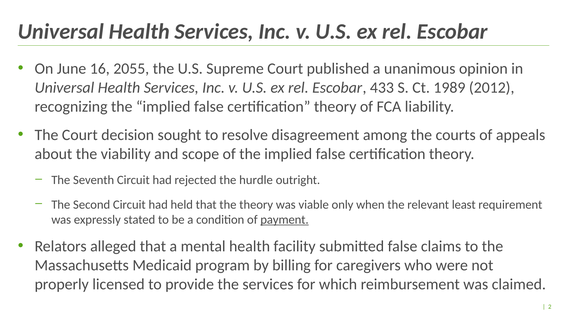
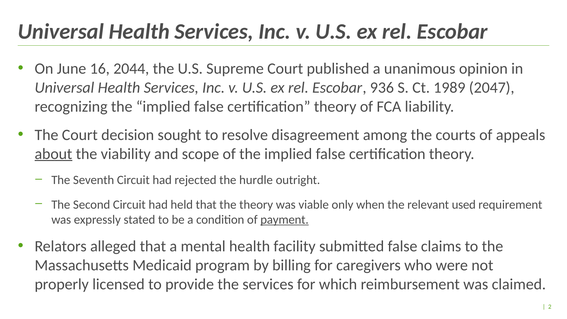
2055: 2055 -> 2044
433: 433 -> 936
2012: 2012 -> 2047
about underline: none -> present
least: least -> used
